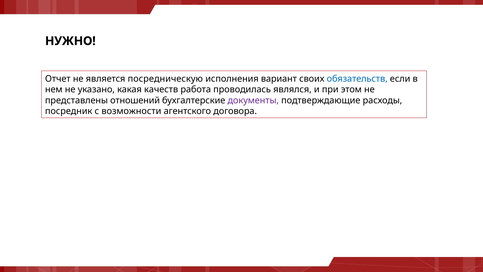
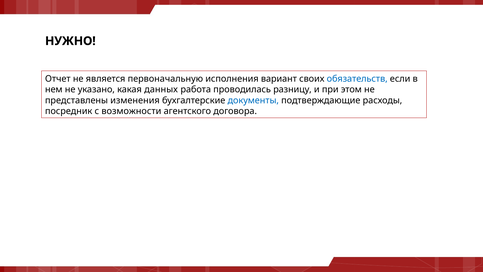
посредническую: посредническую -> первоначальную
качеств: качеств -> данных
являлся: являлся -> разницу
отношений: отношений -> изменения
документы colour: purple -> blue
